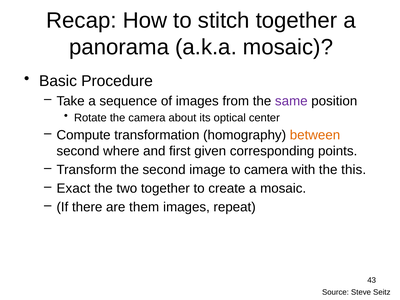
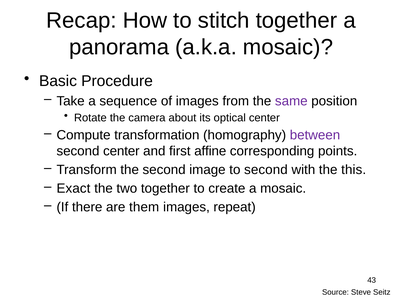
between colour: orange -> purple
second where: where -> center
given: given -> affine
to camera: camera -> second
